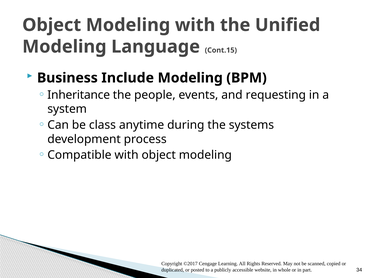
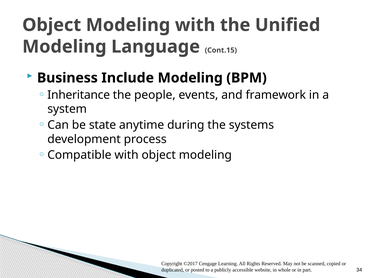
requesting: requesting -> framework
class: class -> state
